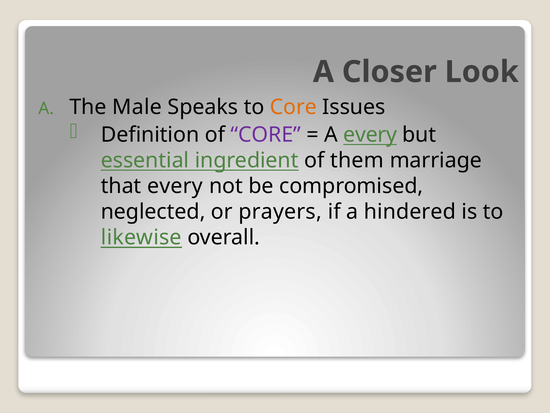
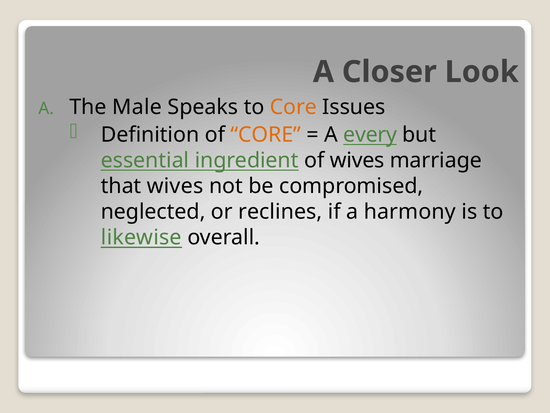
CORE at (266, 135) colour: purple -> orange
of them: them -> wives
that every: every -> wives
prayers: prayers -> reclines
hindered: hindered -> harmony
